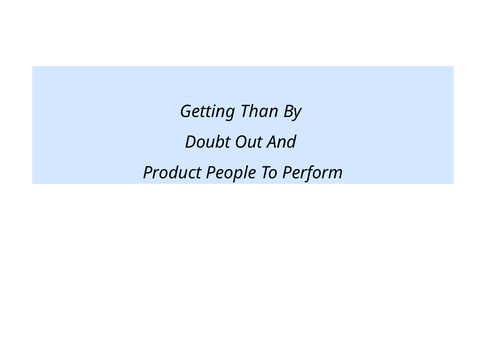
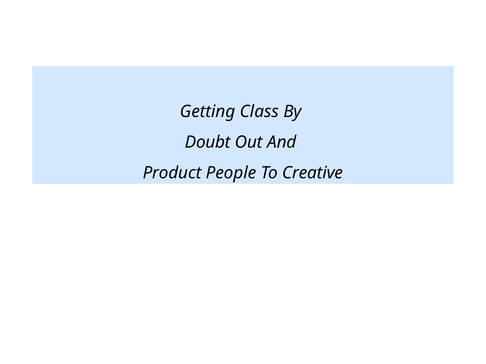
Than: Than -> Class
Perform: Perform -> Creative
